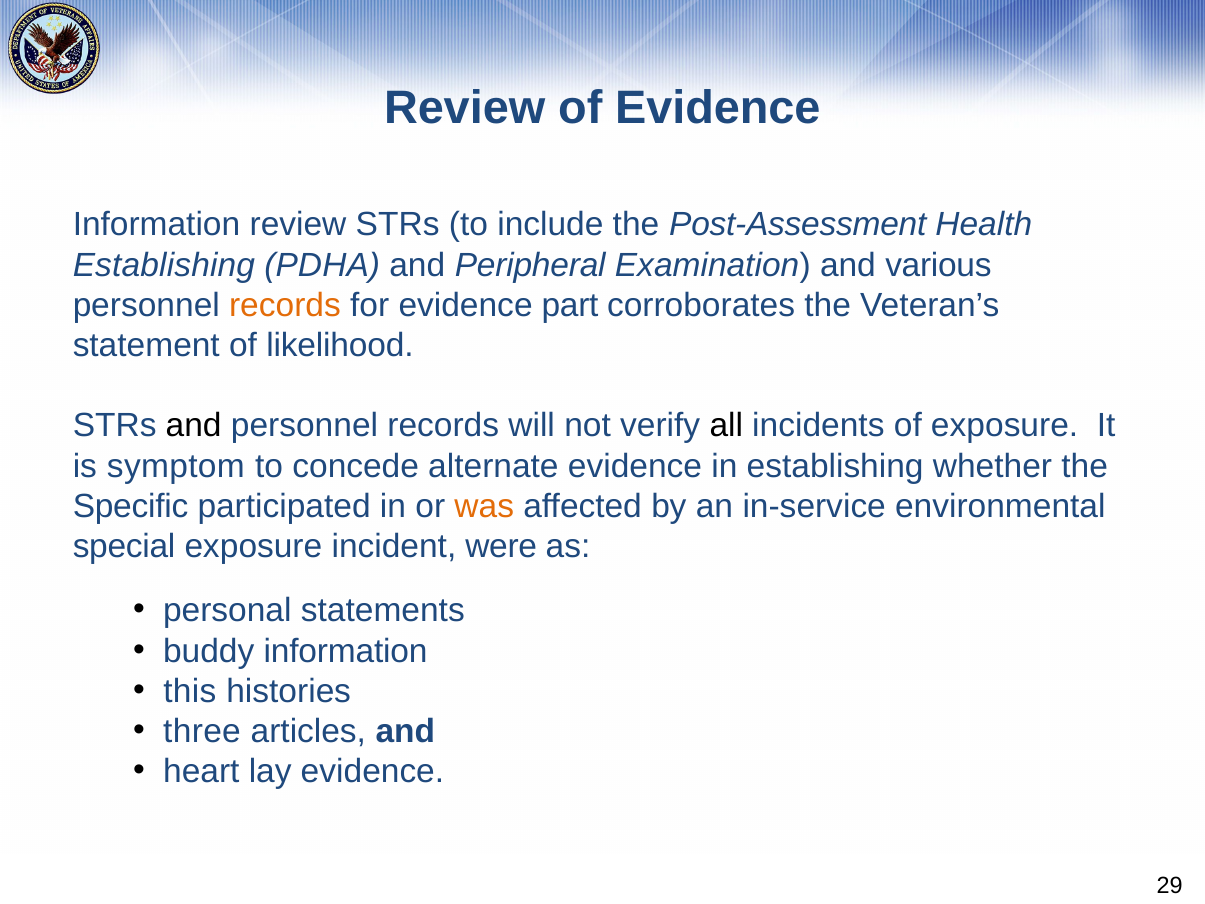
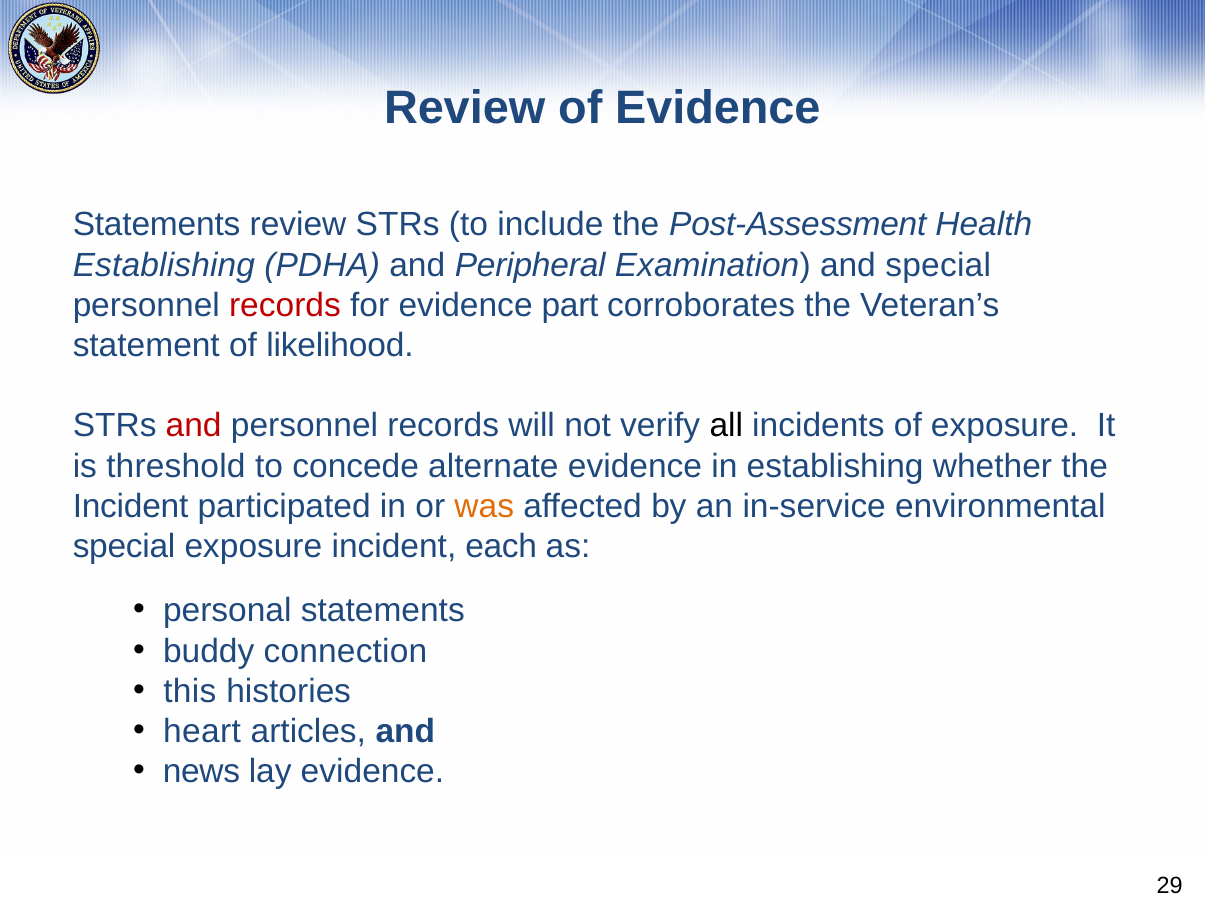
Information at (156, 225): Information -> Statements
and various: various -> special
records at (285, 305) colour: orange -> red
and at (194, 426) colour: black -> red
symptom: symptom -> threshold
Specific at (131, 506): Specific -> Incident
were: were -> each
buddy information: information -> connection
three: three -> heart
heart: heart -> news
